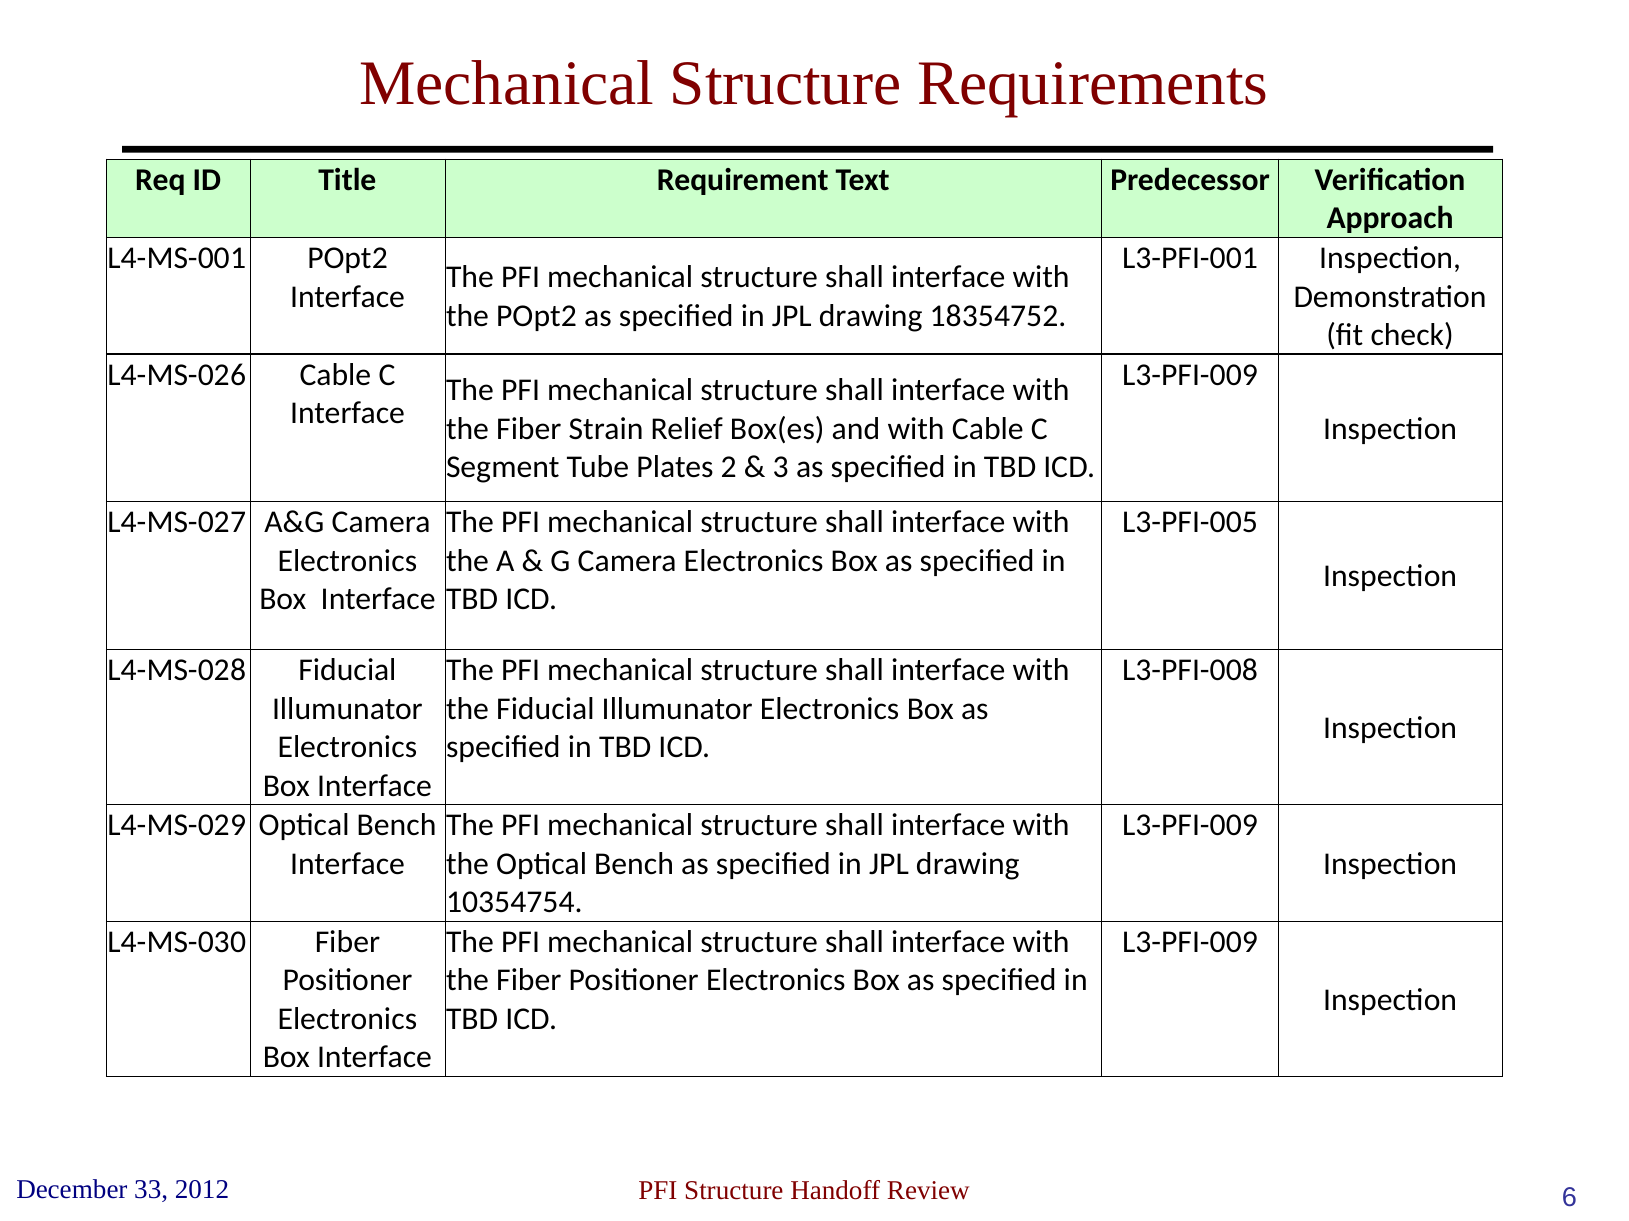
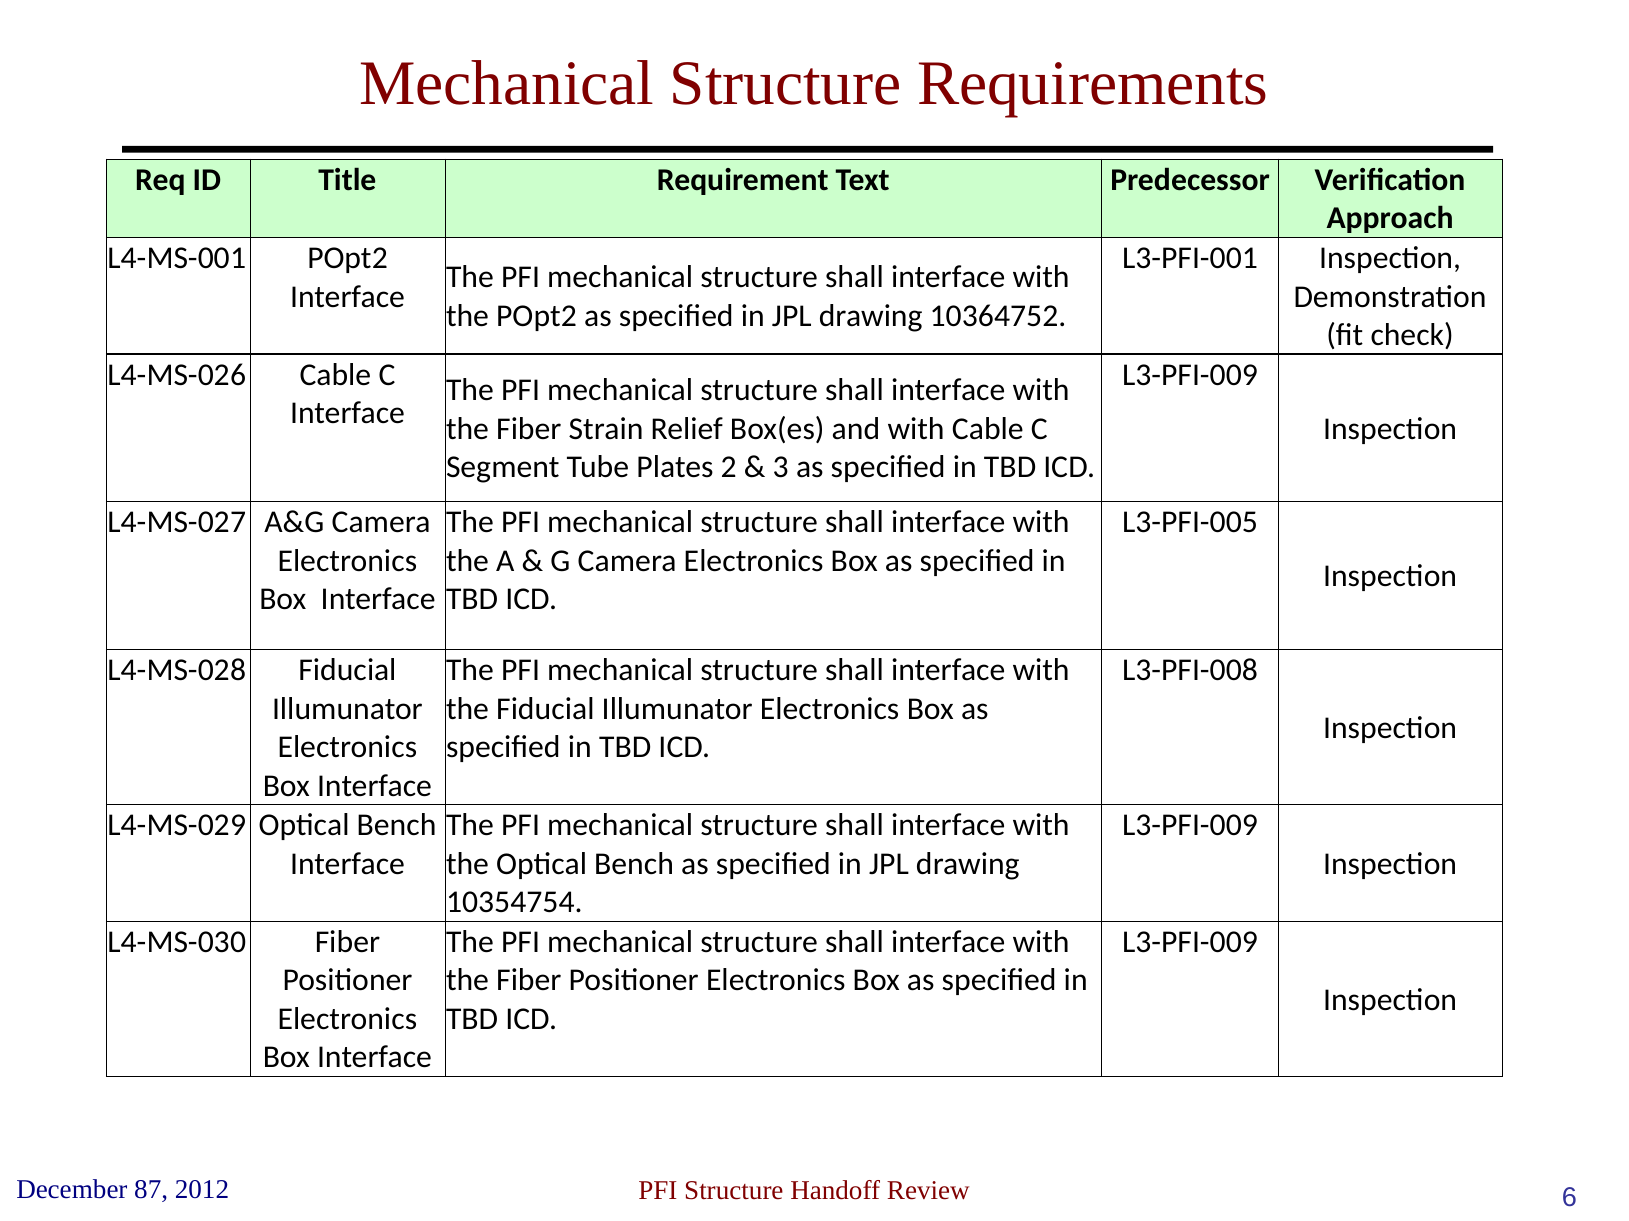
18354752: 18354752 -> 10364752
33: 33 -> 87
